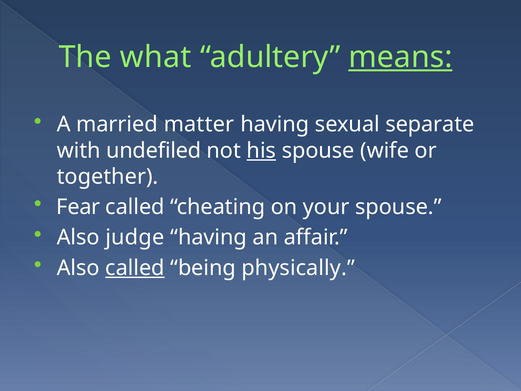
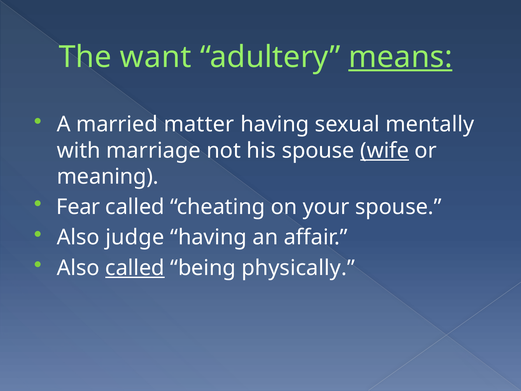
what: what -> want
separate: separate -> mentally
undefiled: undefiled -> marriage
his underline: present -> none
wife underline: none -> present
together: together -> meaning
